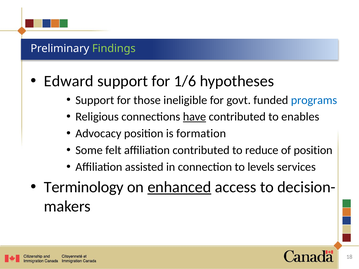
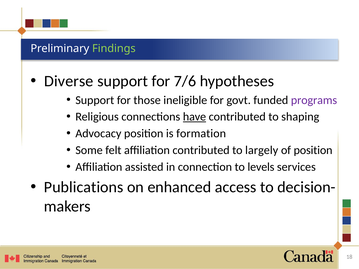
Edward: Edward -> Diverse
1/6: 1/6 -> 7/6
programs colour: blue -> purple
enables: enables -> shaping
reduce: reduce -> largely
Terminology: Terminology -> Publications
enhanced underline: present -> none
